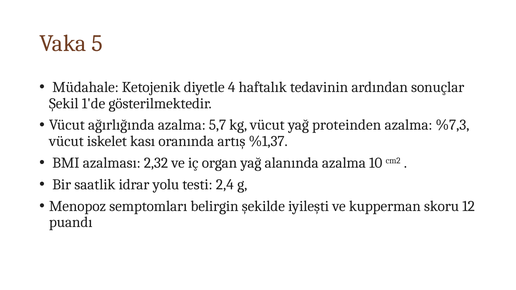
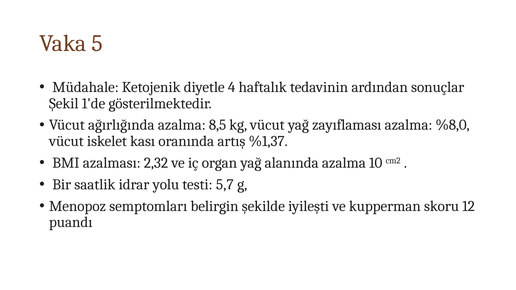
5,7: 5,7 -> 8,5
proteinden: proteinden -> zayıflaması
%7,3: %7,3 -> %8,0
2,4: 2,4 -> 5,7
